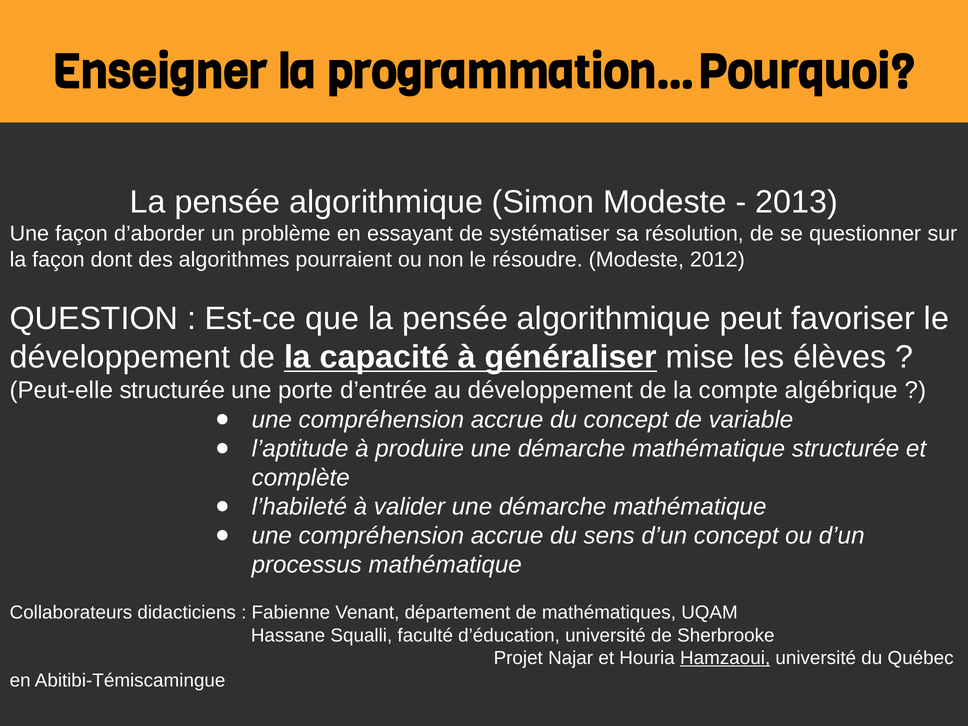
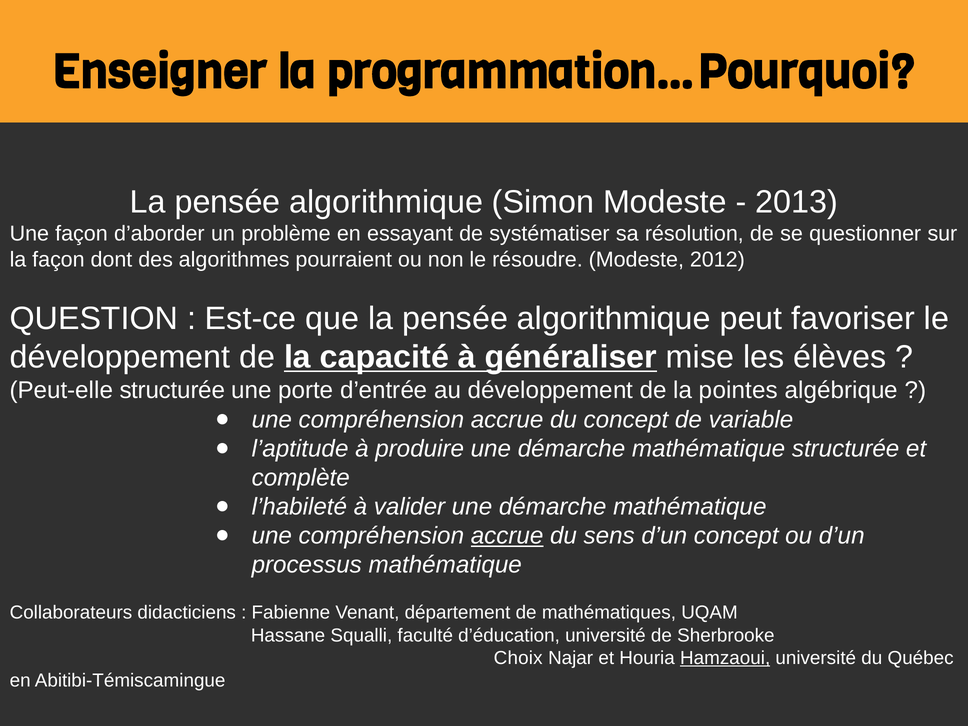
compte: compte -> pointes
accrue at (507, 536) underline: none -> present
Projet: Projet -> Choix
